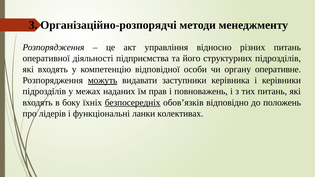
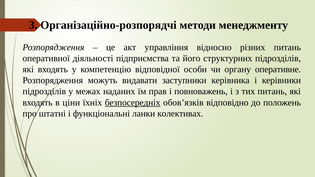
можуть underline: present -> none
боку: боку -> ціни
лідерів: лідерів -> штатні
